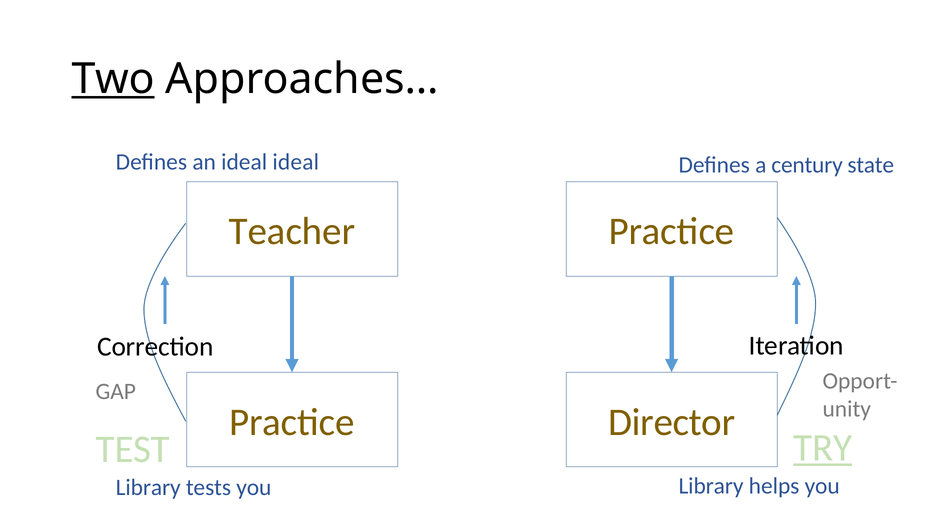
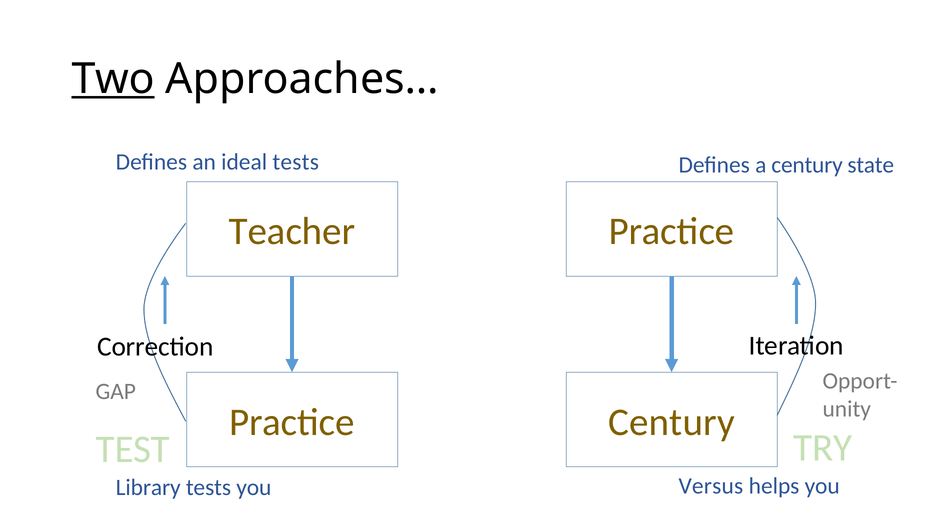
ideal ideal: ideal -> tests
Practice Director: Director -> Century
TRY underline: present -> none
you Library: Library -> Versus
